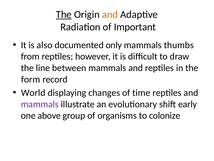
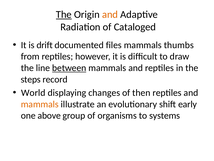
Important: Important -> Cataloged
also: also -> drift
only: only -> files
between underline: none -> present
form: form -> steps
time: time -> then
mammals at (40, 104) colour: purple -> orange
colonize: colonize -> systems
